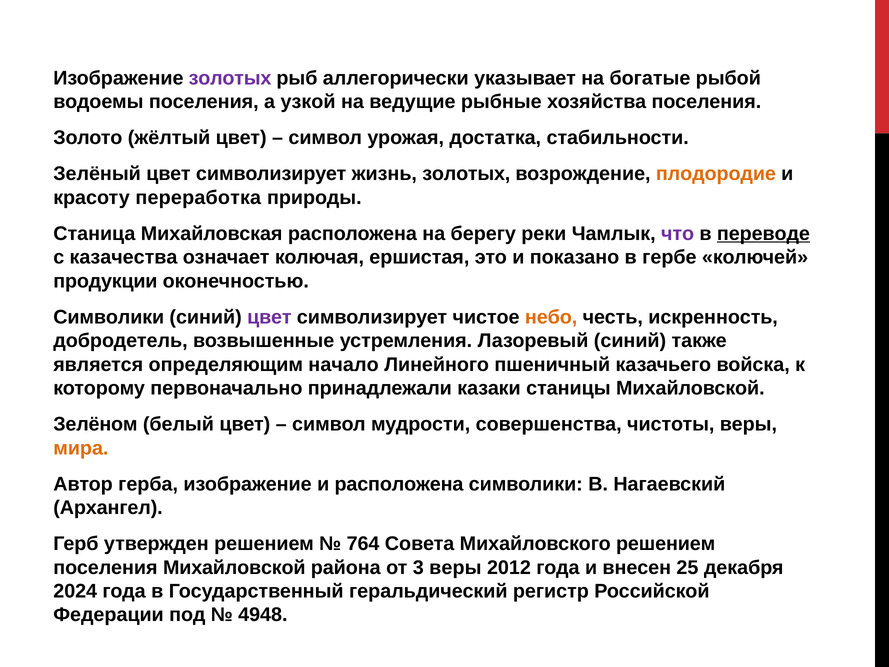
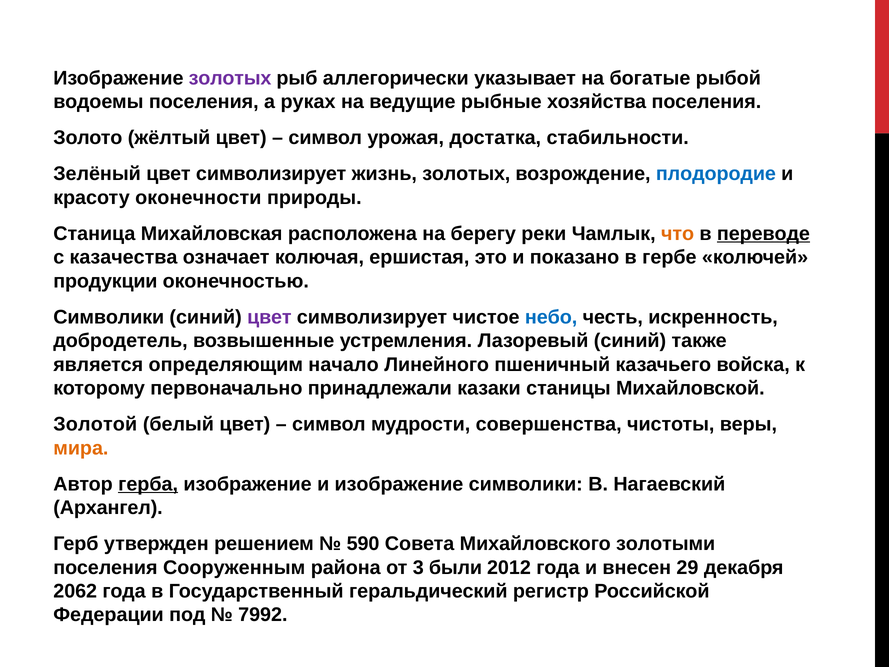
узкой: узкой -> руках
плодородие colour: orange -> blue
переработка: переработка -> оконечности
что colour: purple -> orange
небо colour: orange -> blue
Зелёном: Зелёном -> Золотой
герба underline: none -> present
и расположена: расположена -> изображение
764: 764 -> 590
Михайловского решением: решением -> золотыми
поселения Михайловской: Михайловской -> Сооруженным
3 веры: веры -> были
25: 25 -> 29
2024: 2024 -> 2062
4948: 4948 -> 7992
